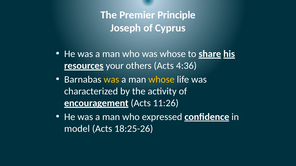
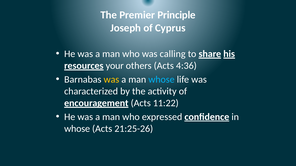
was whose: whose -> calling
whose at (161, 80) colour: yellow -> light blue
11:26: 11:26 -> 11:22
model at (77, 129): model -> whose
18:25-26: 18:25-26 -> 21:25-26
